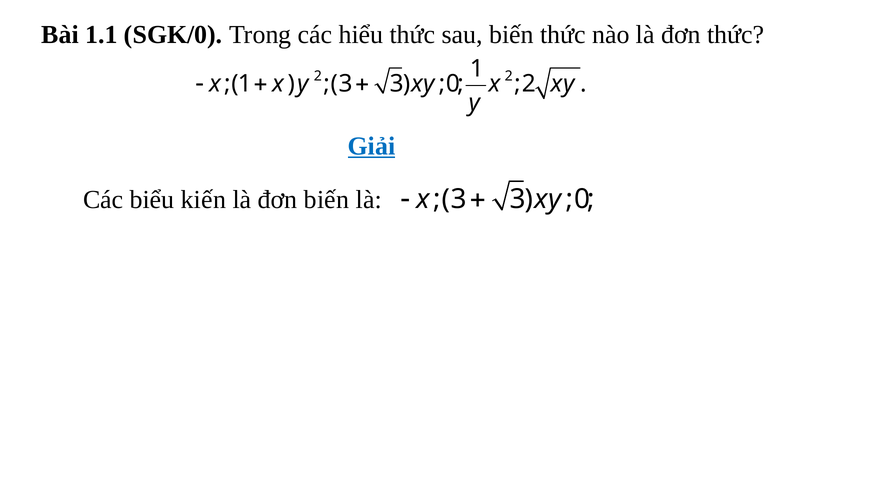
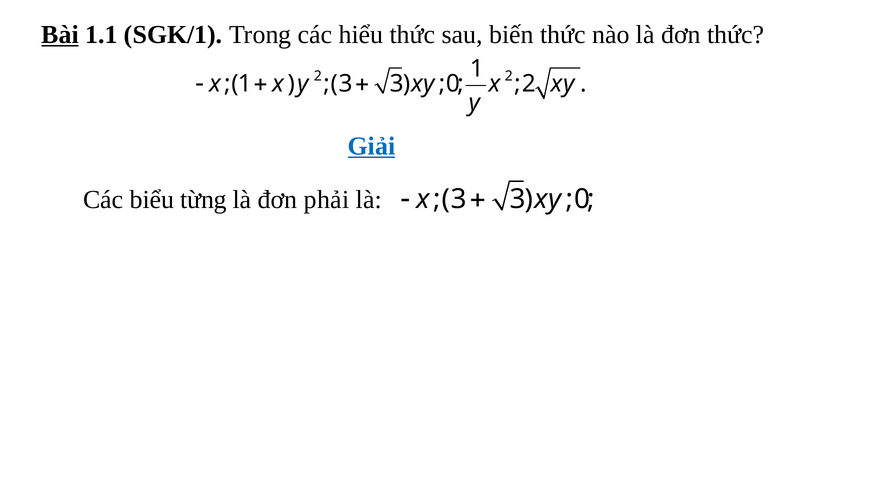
Bài underline: none -> present
SGK/0: SGK/0 -> SGK/1
kiến: kiến -> từng
đơn biến: biến -> phải
